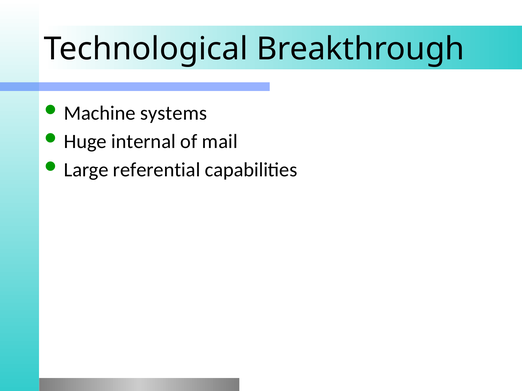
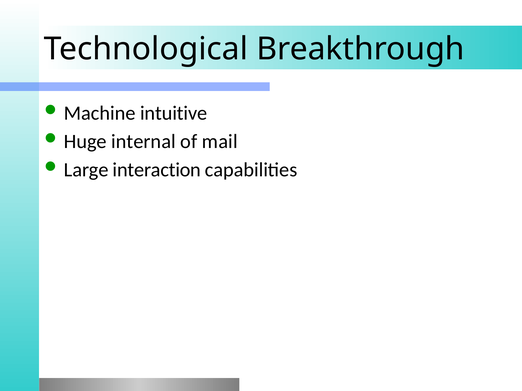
systems: systems -> intuitive
referential: referential -> interaction
